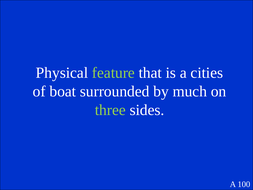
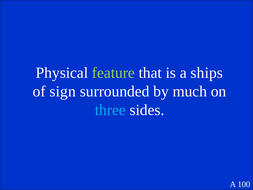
cities: cities -> ships
boat: boat -> sign
three colour: light green -> light blue
